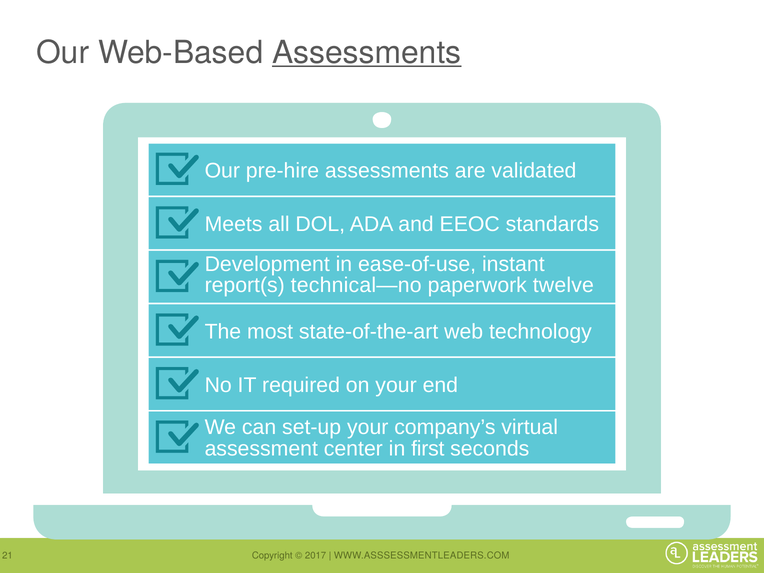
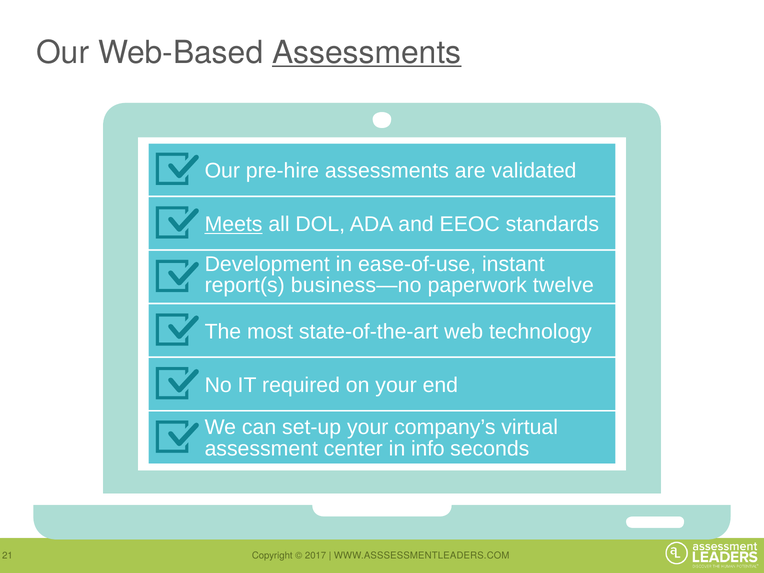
Meets underline: none -> present
technical—no: technical—no -> business—no
first: first -> info
